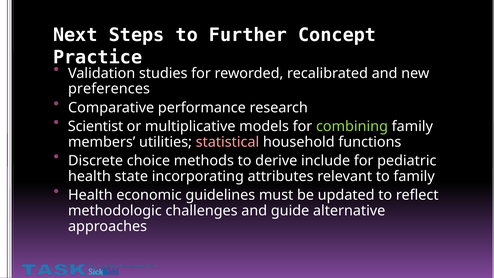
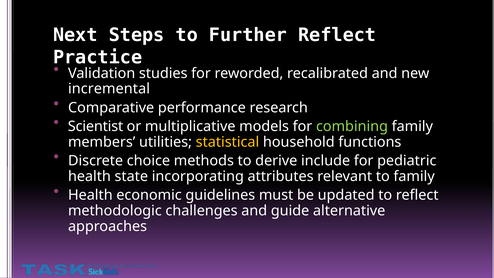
Further Concept: Concept -> Reflect
preferences: preferences -> incremental
statistical colour: pink -> yellow
